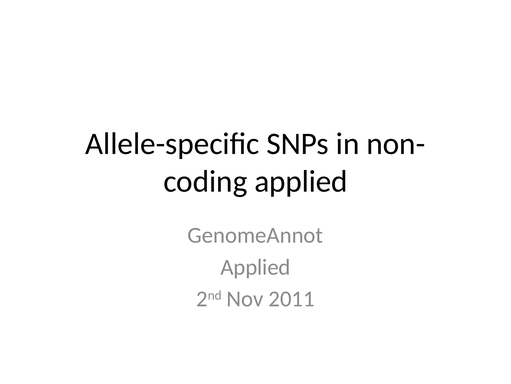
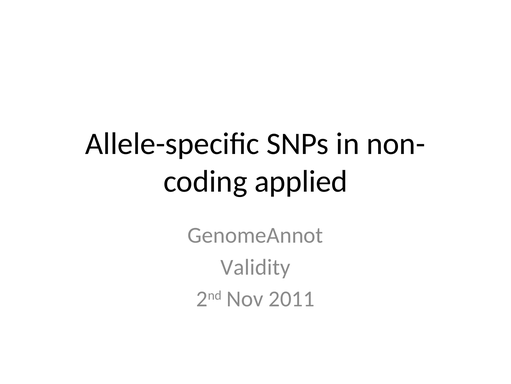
Applied at (256, 267): Applied -> Validity
